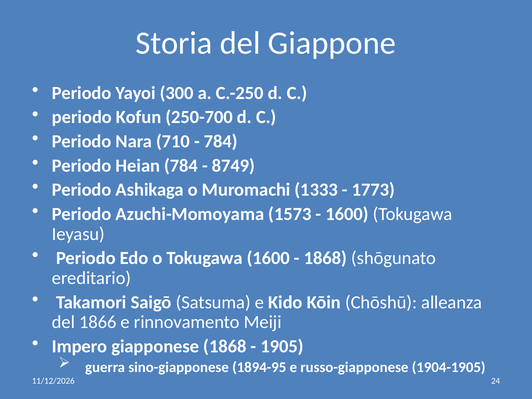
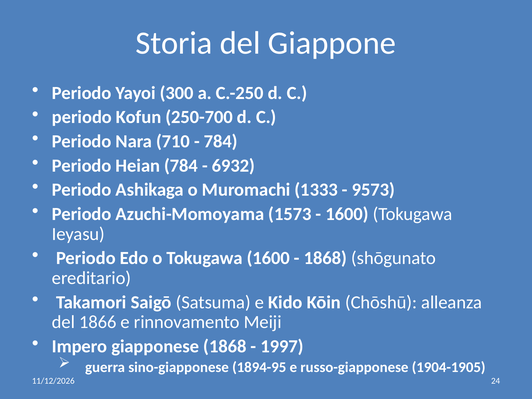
8749: 8749 -> 6932
1773: 1773 -> 9573
1905: 1905 -> 1997
